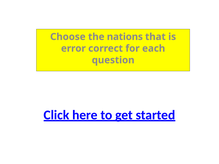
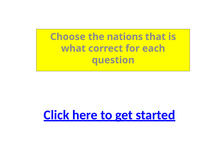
error: error -> what
